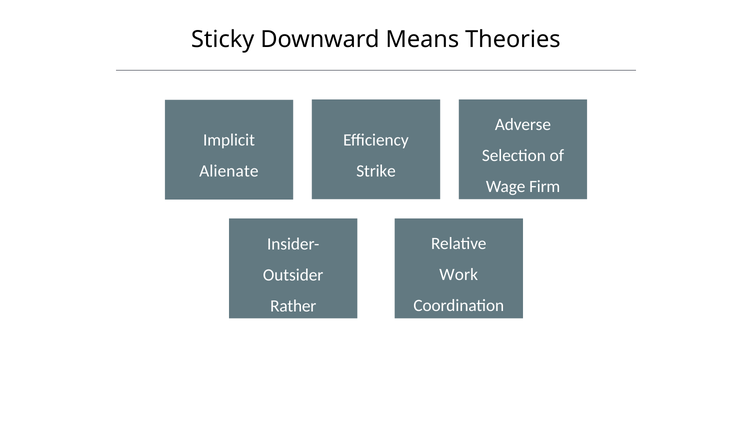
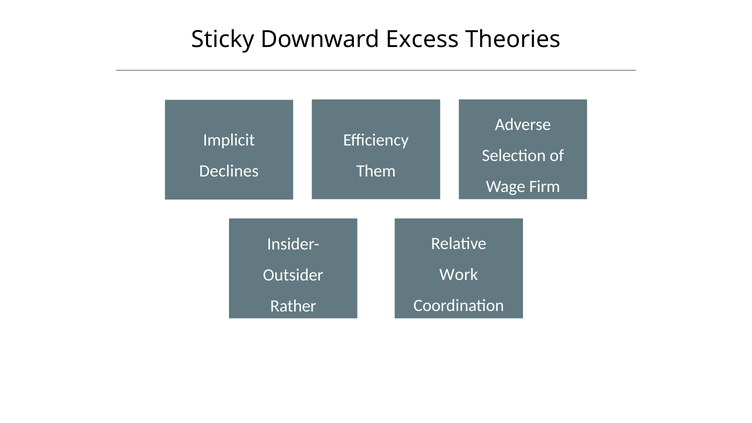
Means: Means -> Excess
Strike: Strike -> Them
Alienate: Alienate -> Declines
